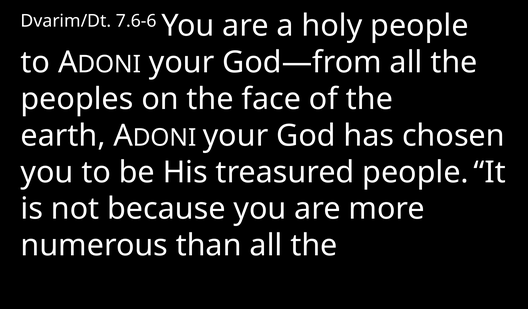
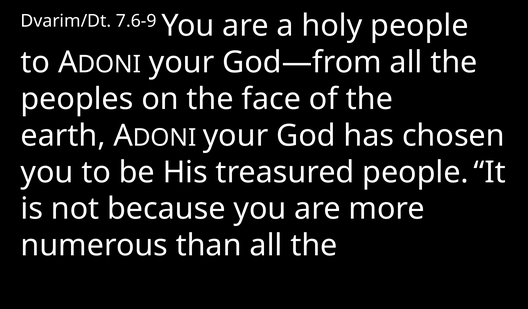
7.6-6: 7.6-6 -> 7.6-9
